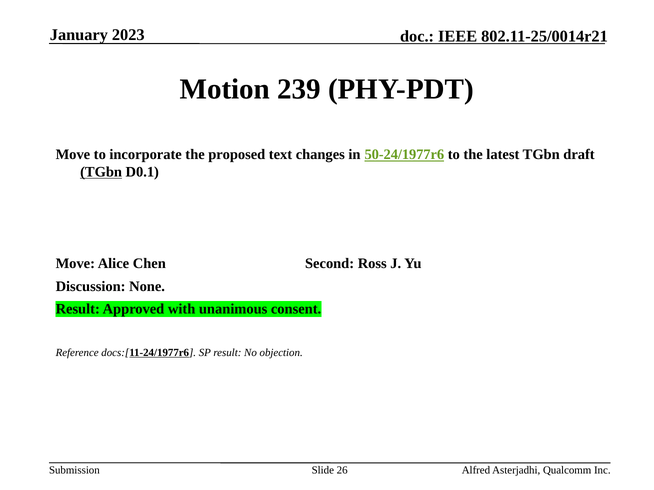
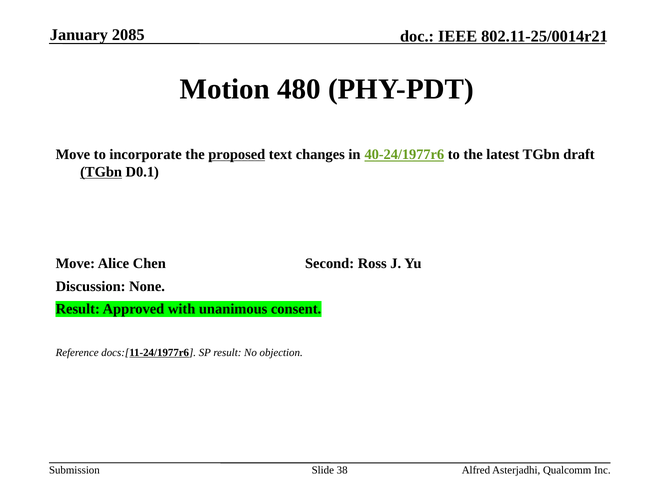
2023: 2023 -> 2085
239: 239 -> 480
proposed underline: none -> present
50-24/1977r6: 50-24/1977r6 -> 40-24/1977r6
26: 26 -> 38
